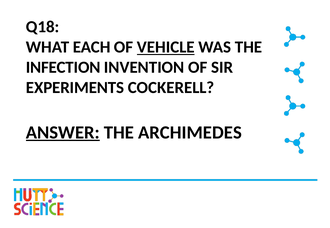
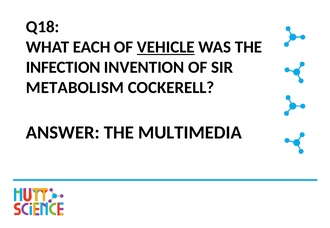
EXPERIMENTS: EXPERIMENTS -> METABOLISM
ANSWER underline: present -> none
ARCHIMEDES: ARCHIMEDES -> MULTIMEDIA
